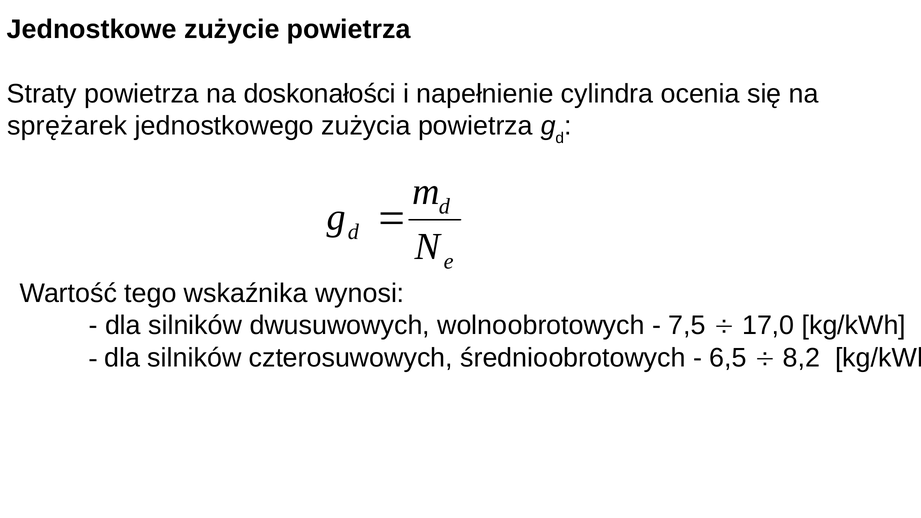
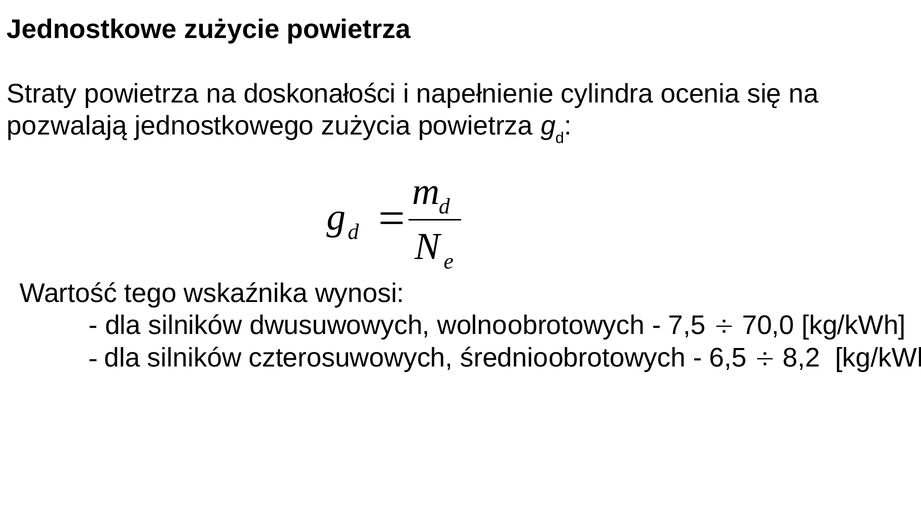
sprężarek: sprężarek -> pozwalają
17,0: 17,0 -> 70,0
